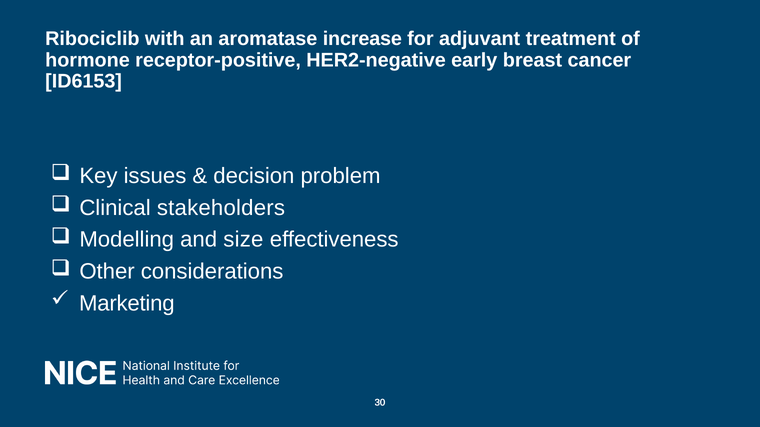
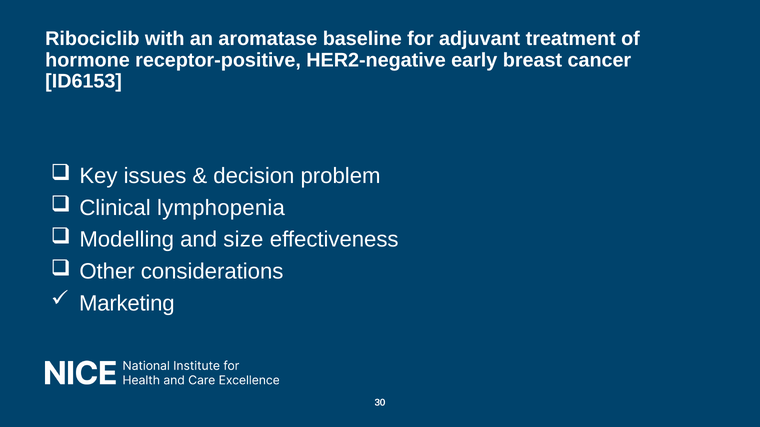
increase: increase -> baseline
stakeholders: stakeholders -> lymphopenia
